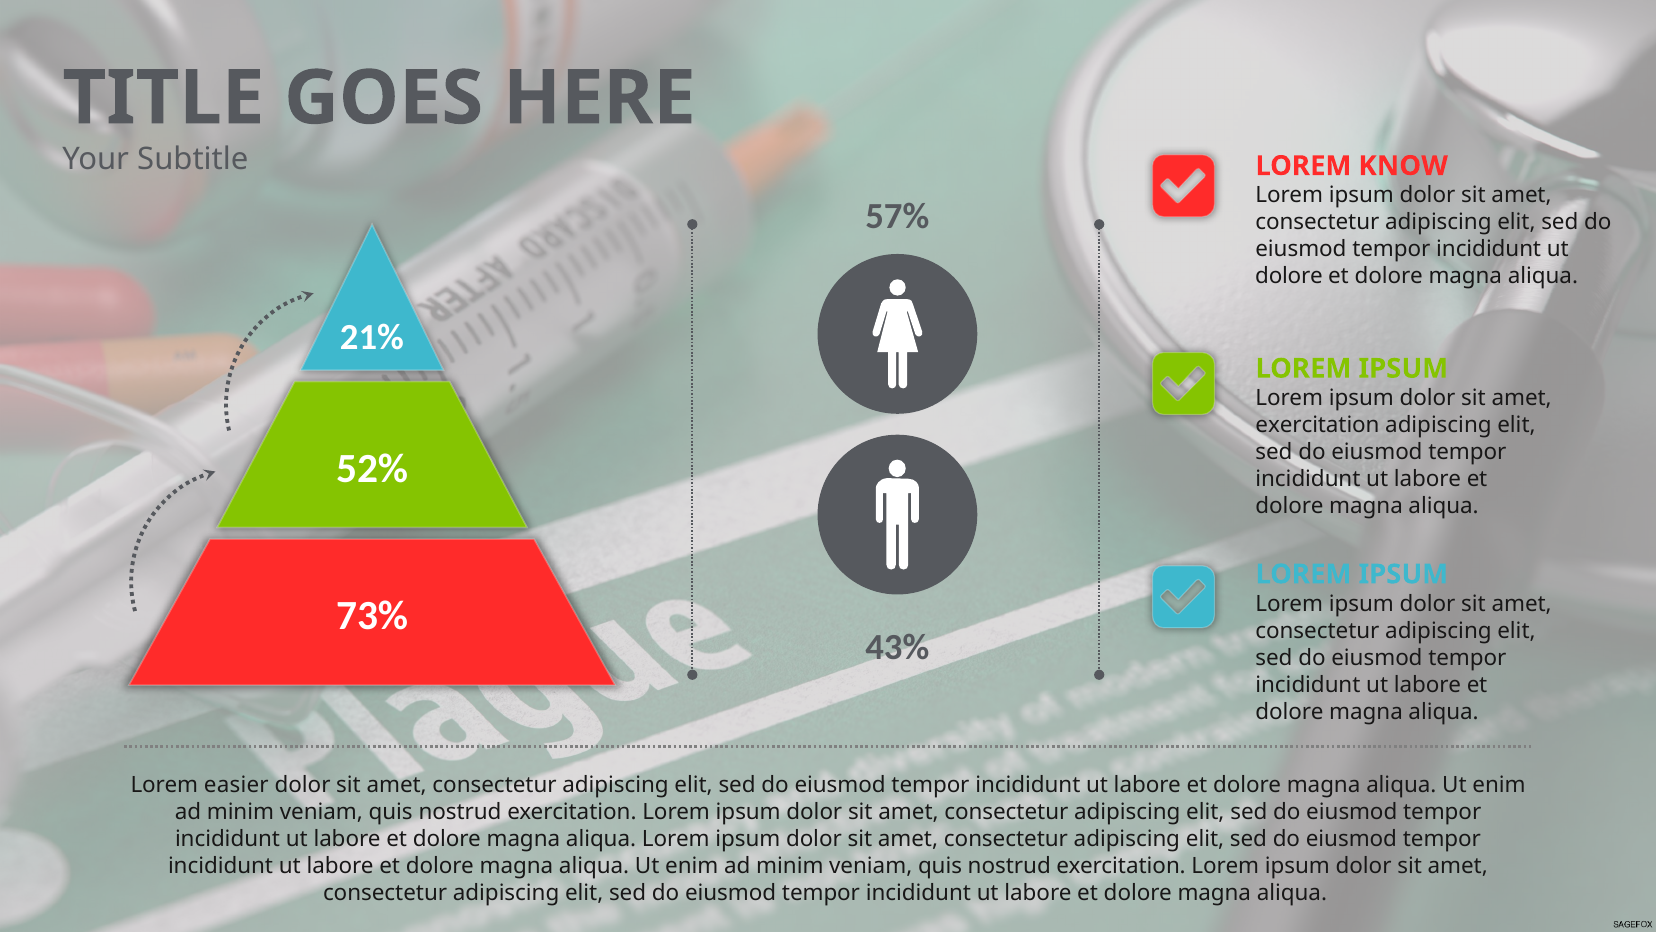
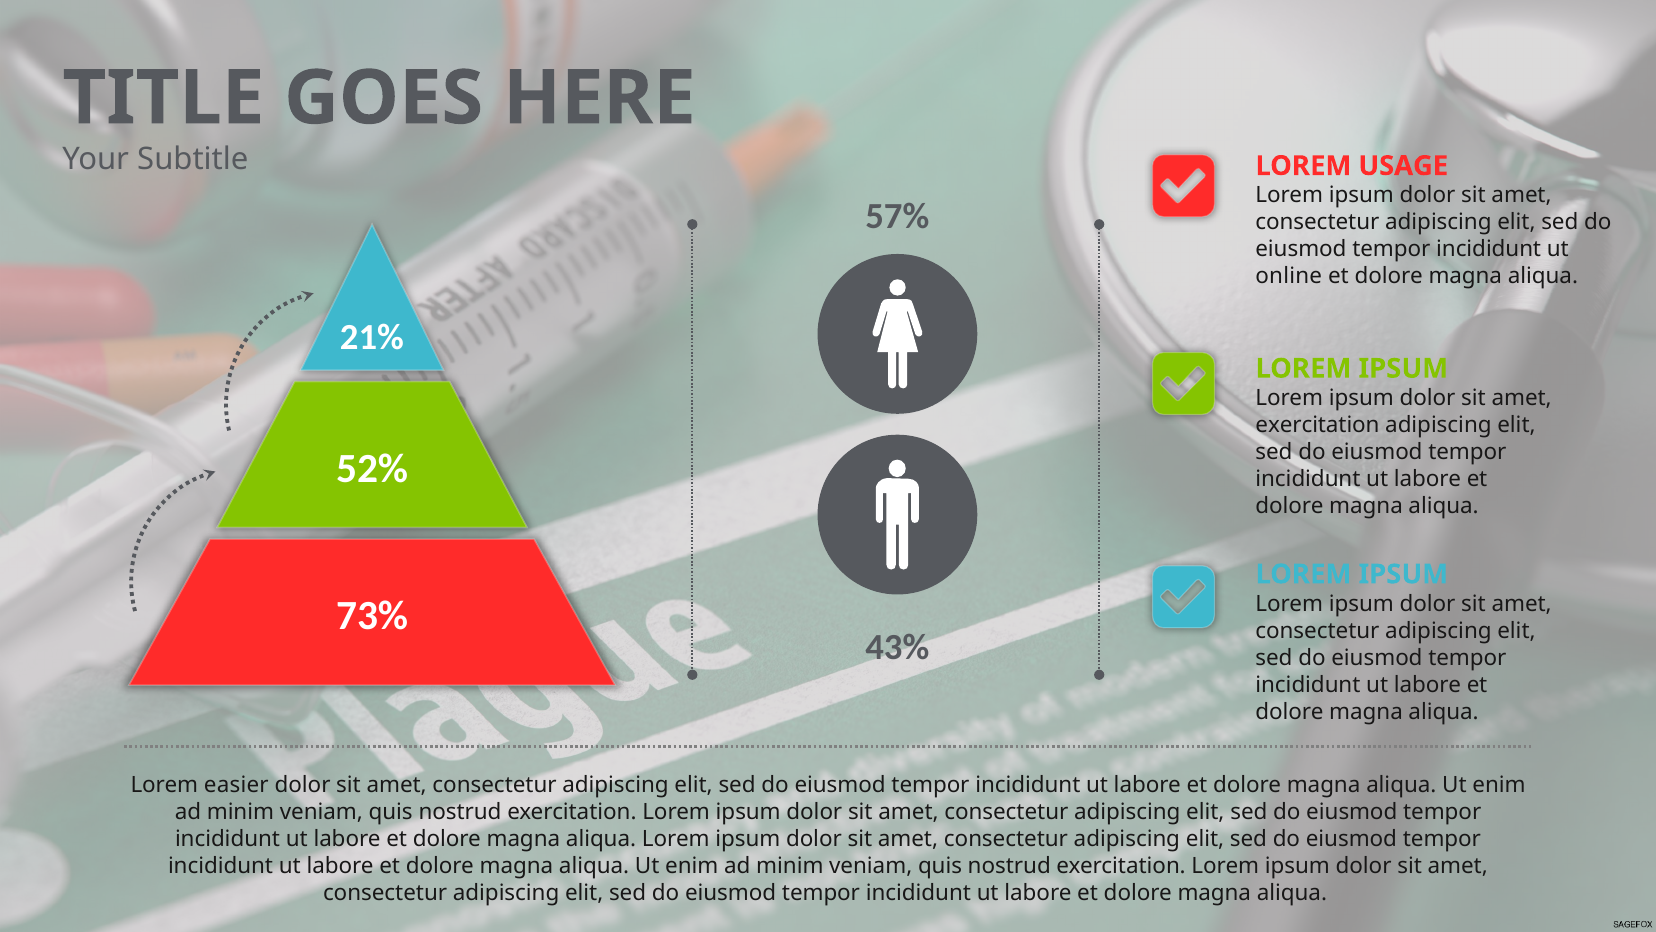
KNOW: KNOW -> USAGE
dolore at (1289, 276): dolore -> online
